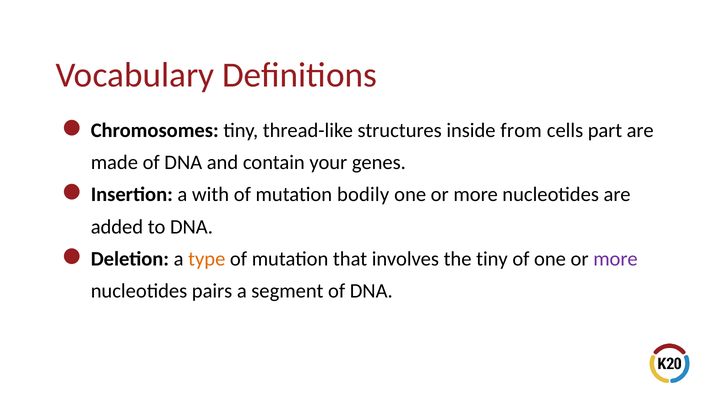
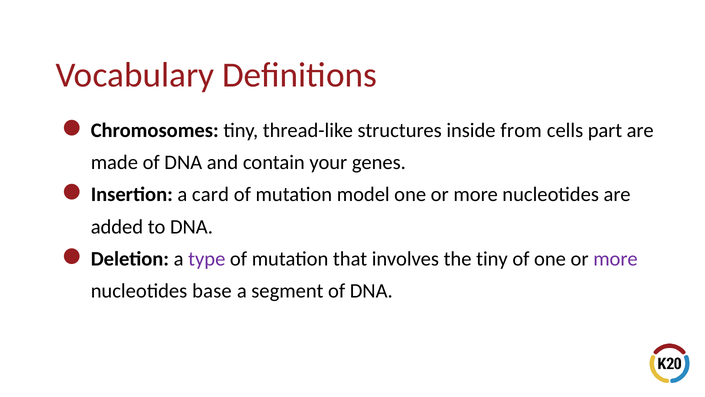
with: with -> card
bodily: bodily -> model
type colour: orange -> purple
pairs: pairs -> base
